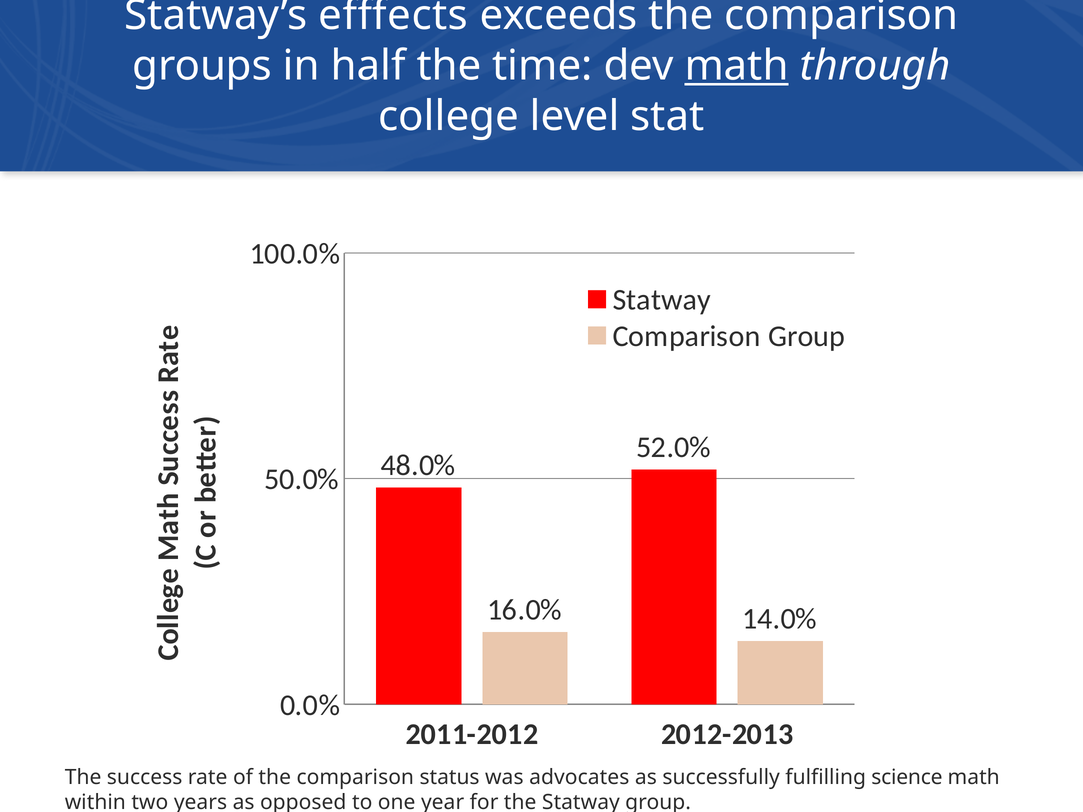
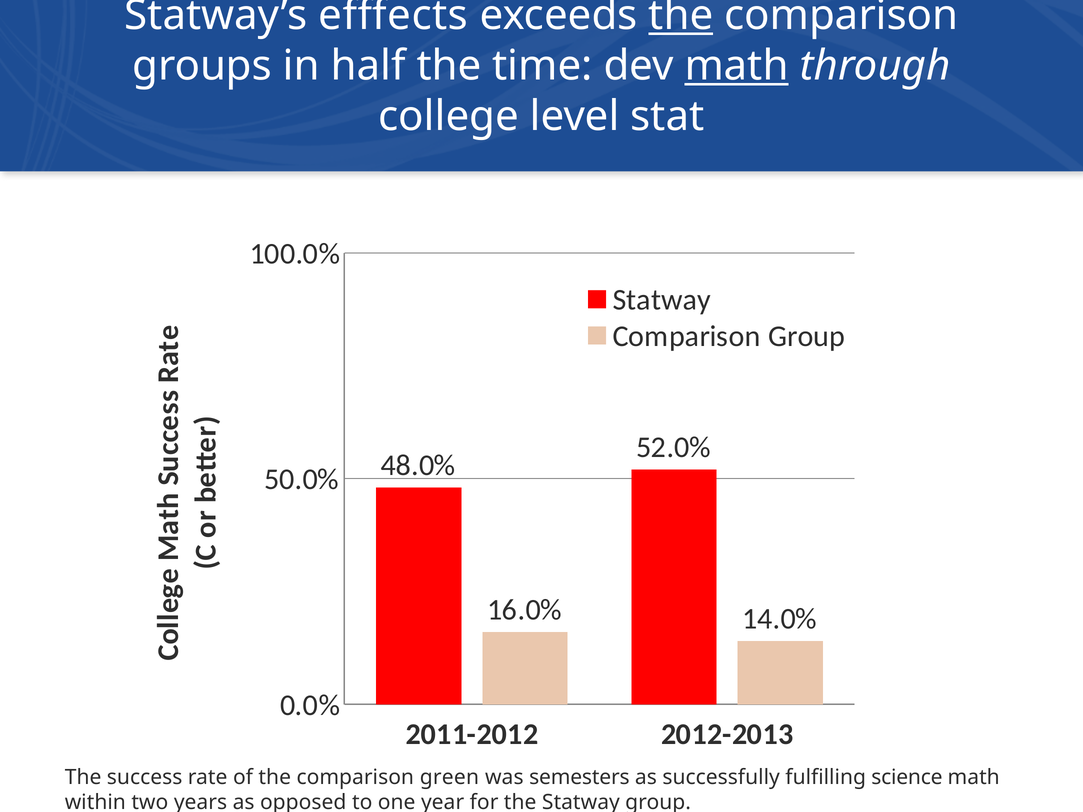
the at (681, 15) underline: none -> present
status: status -> green
advocates: advocates -> semesters
